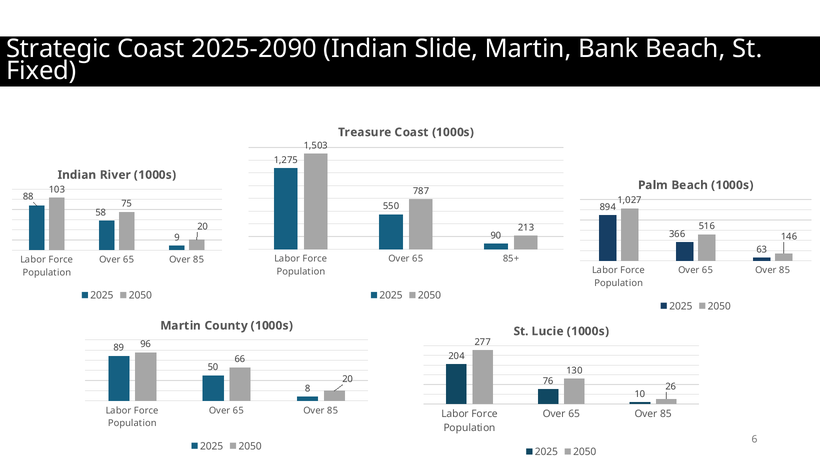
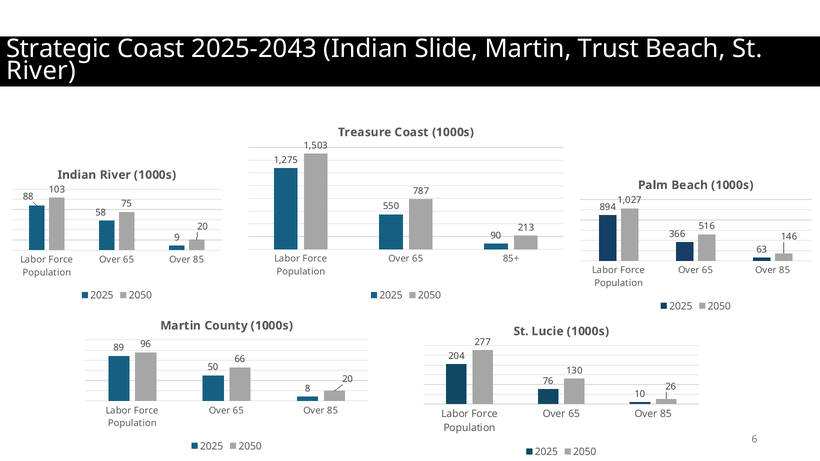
2025-2090: 2025-2090 -> 2025-2043
Bank: Bank -> Trust
Fixed at (41, 71): Fixed -> River
